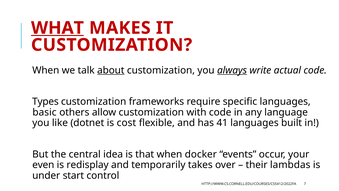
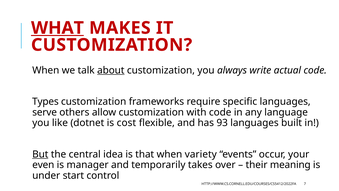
always underline: present -> none
basic: basic -> serve
41: 41 -> 93
But underline: none -> present
docker: docker -> variety
redisplay: redisplay -> manager
lambdas: lambdas -> meaning
